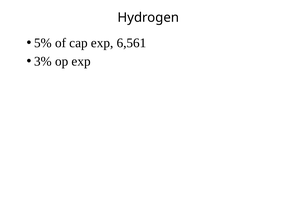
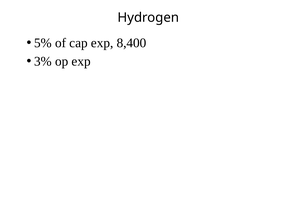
6,561: 6,561 -> 8,400
